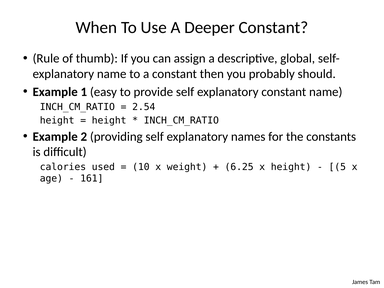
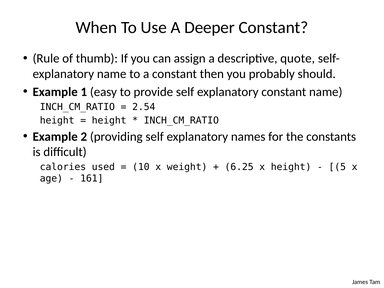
global: global -> quote
